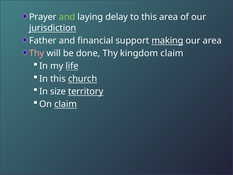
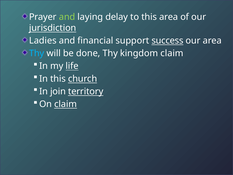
Father: Father -> Ladies
making: making -> success
Thy at (37, 53) colour: pink -> light blue
size: size -> join
